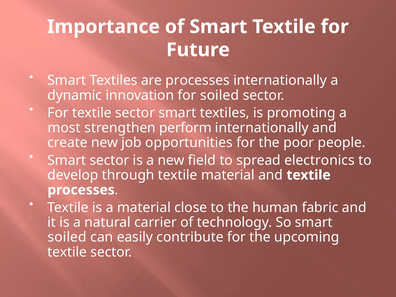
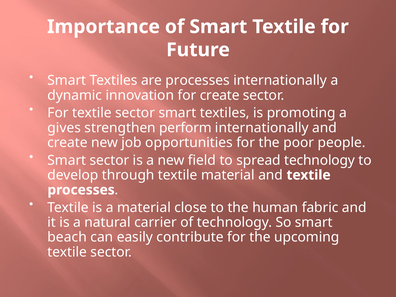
for soiled: soiled -> create
most: most -> gives
spread electronics: electronics -> technology
soiled at (67, 237): soiled -> beach
